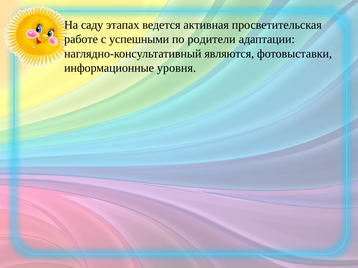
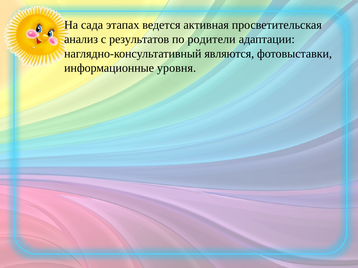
саду: саду -> сада
работе: работе -> анализ
успешными: успешными -> результатов
